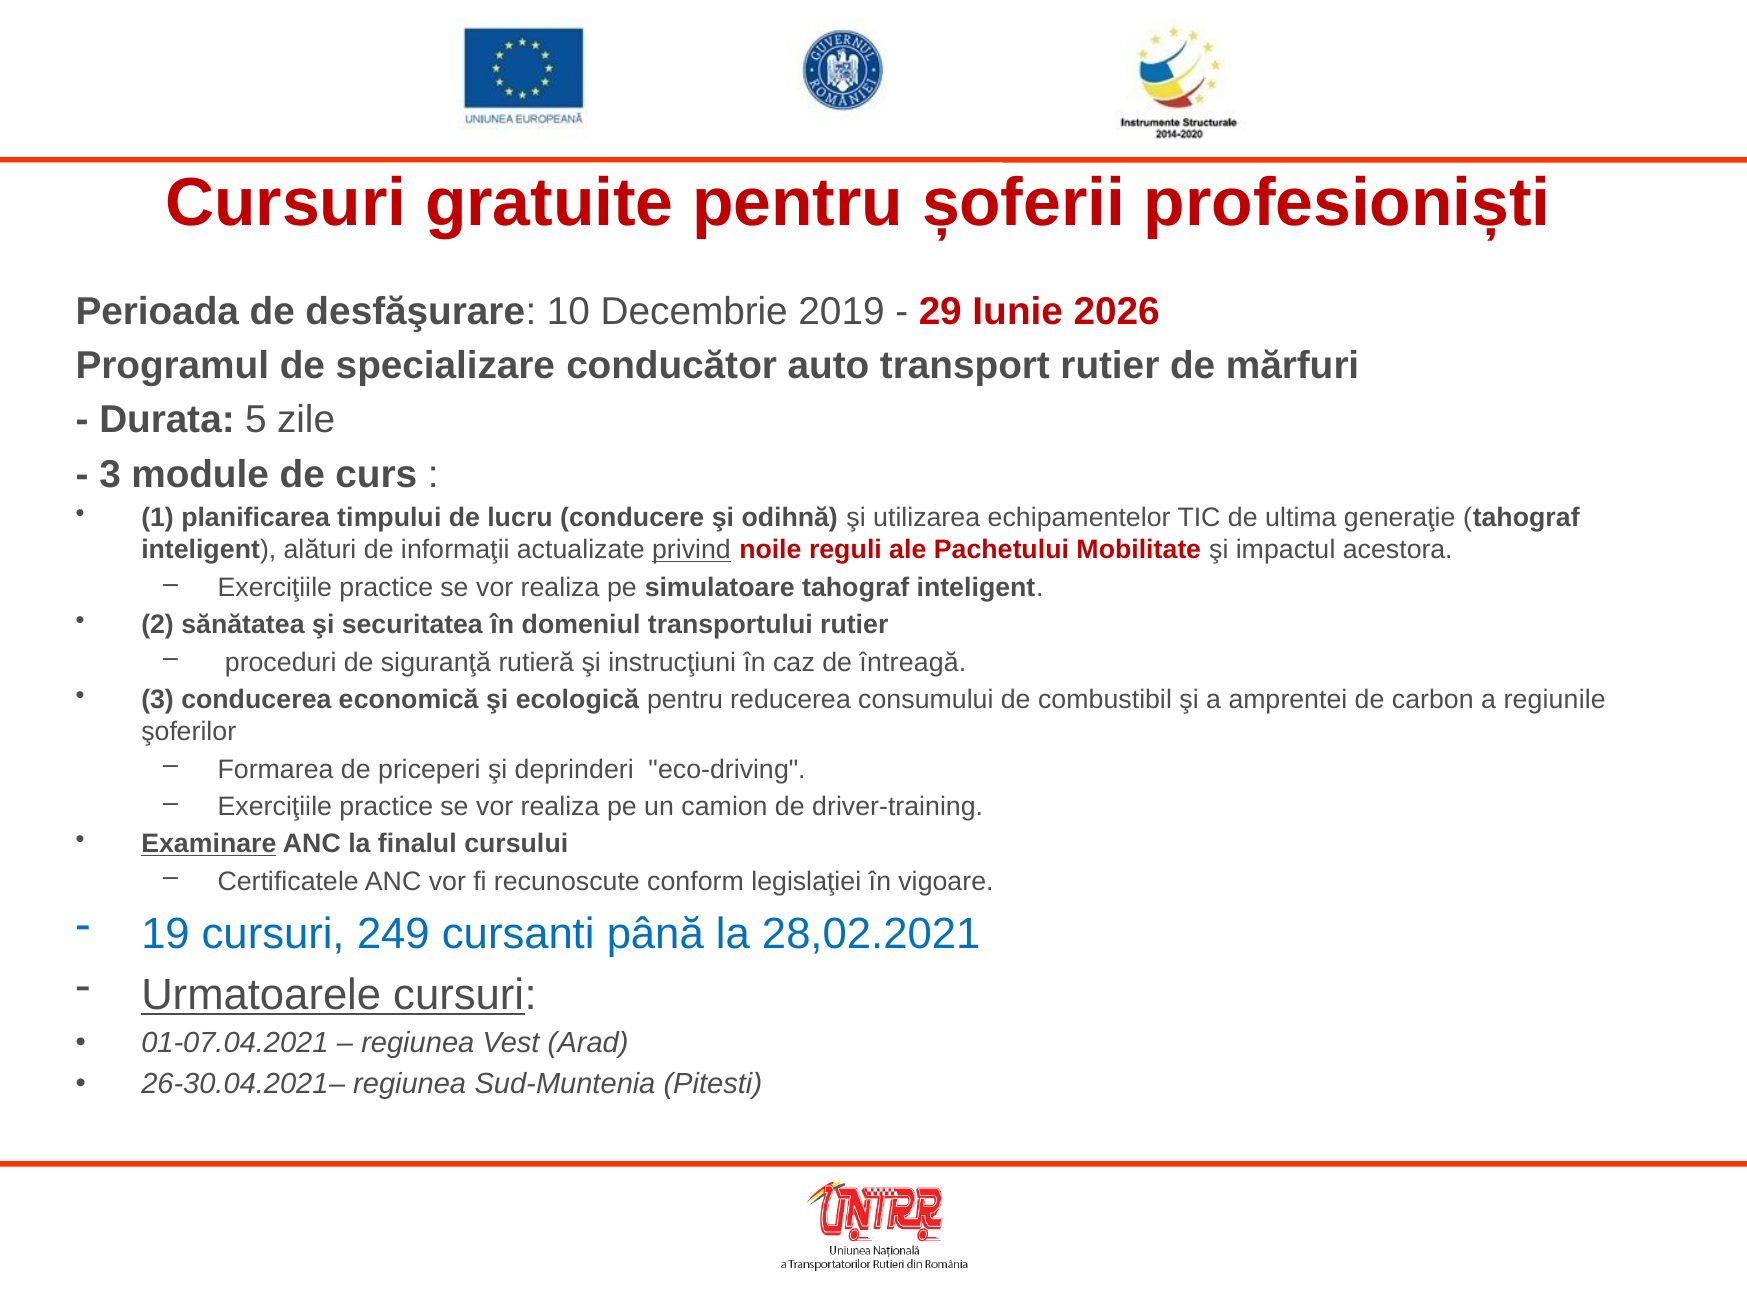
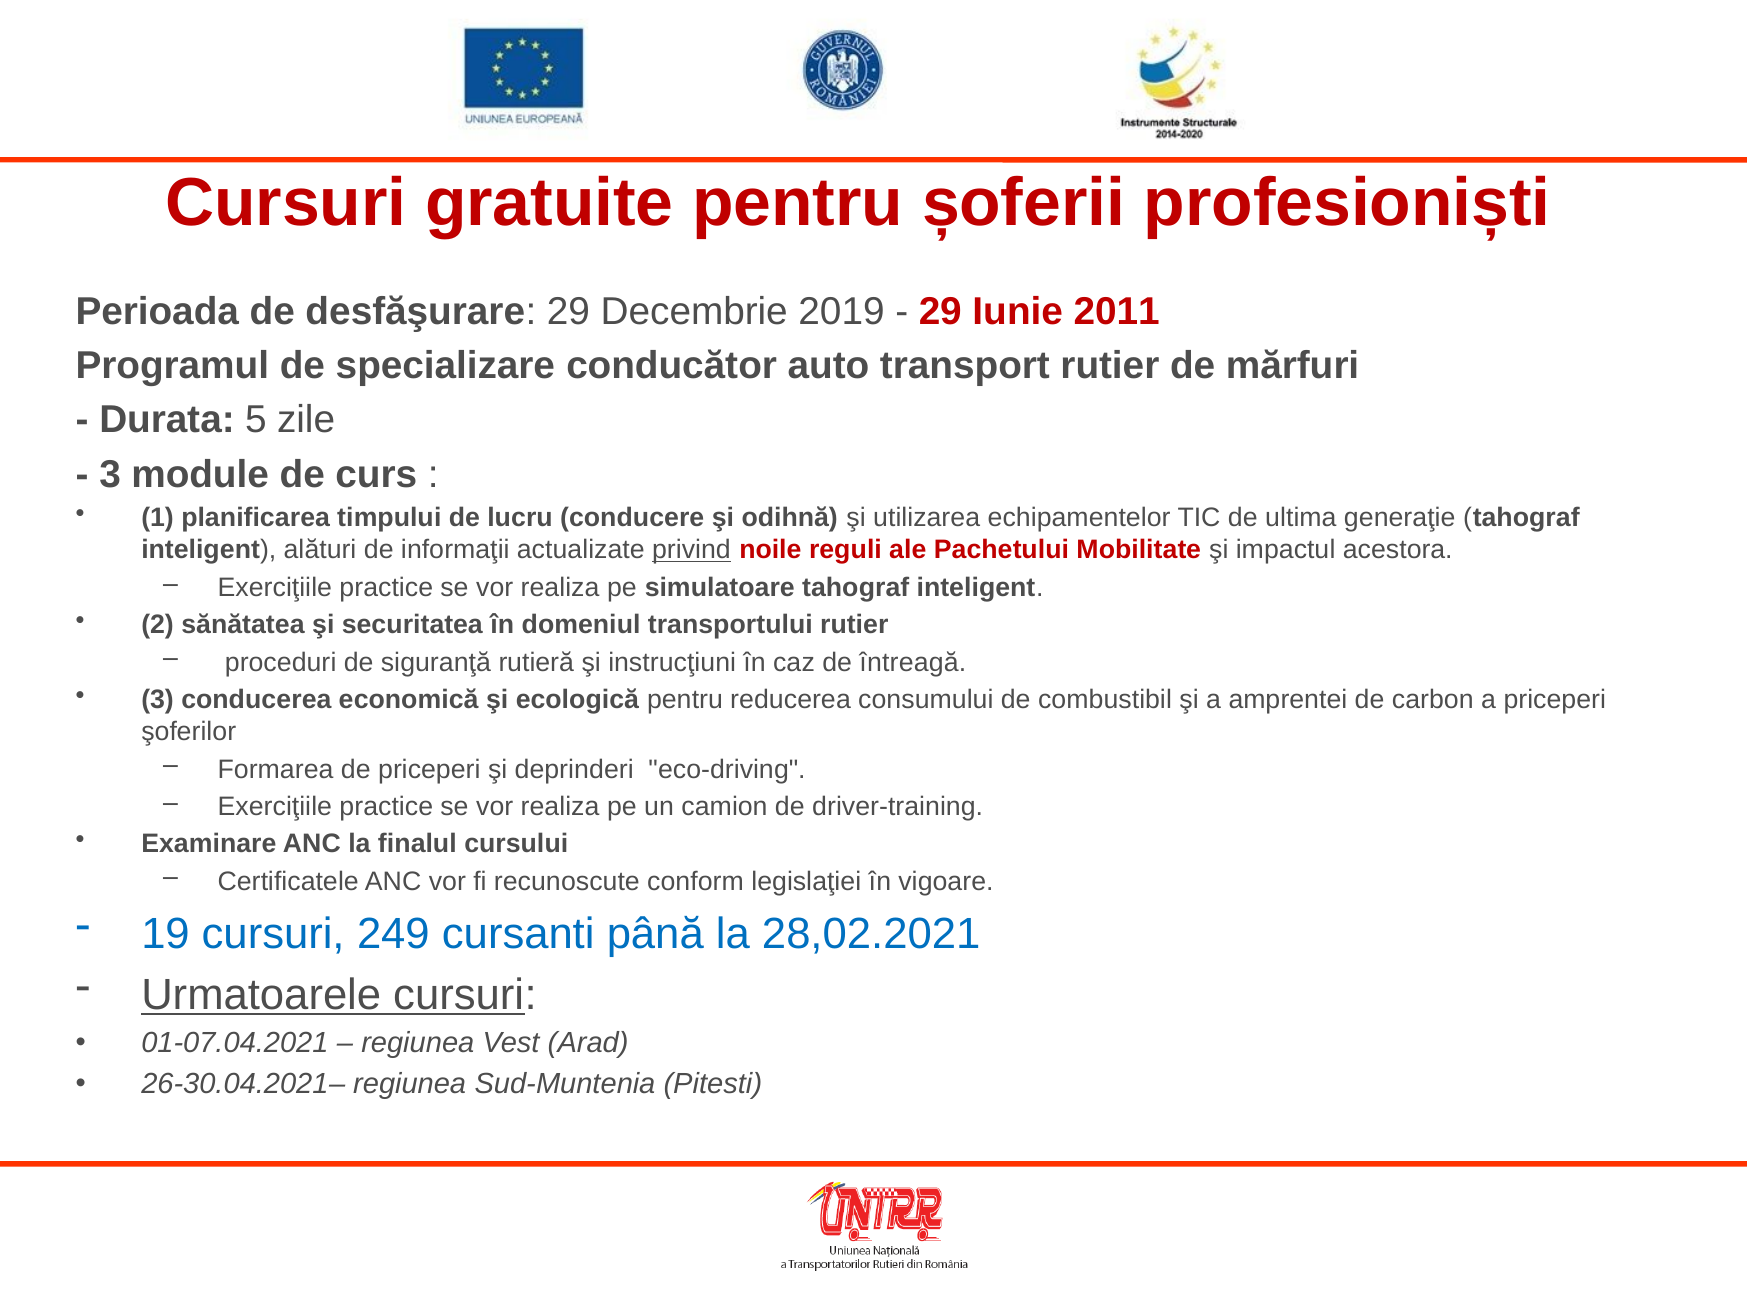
desfăşurare 10: 10 -> 29
2026: 2026 -> 2011
a regiunile: regiunile -> priceperi
Examinare underline: present -> none
